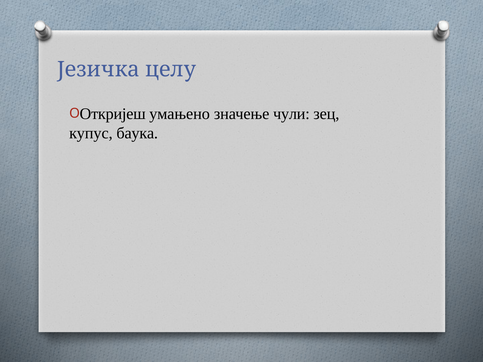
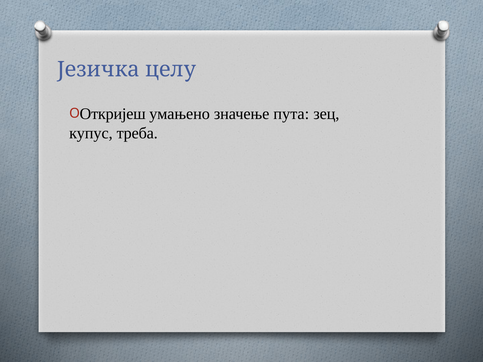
чули: чули -> пута
баука: баука -> треба
